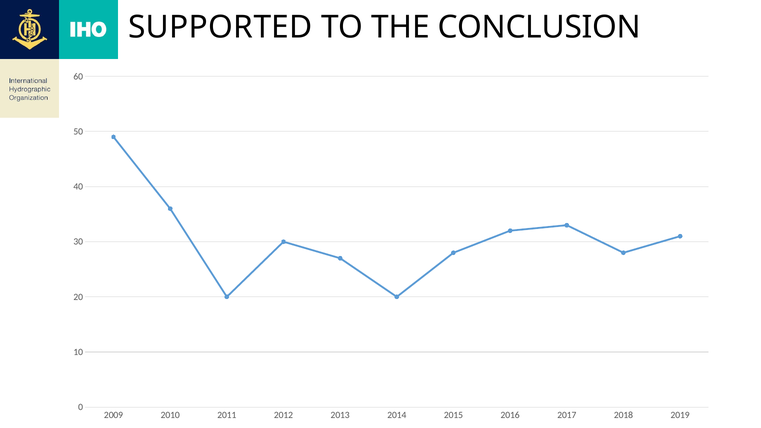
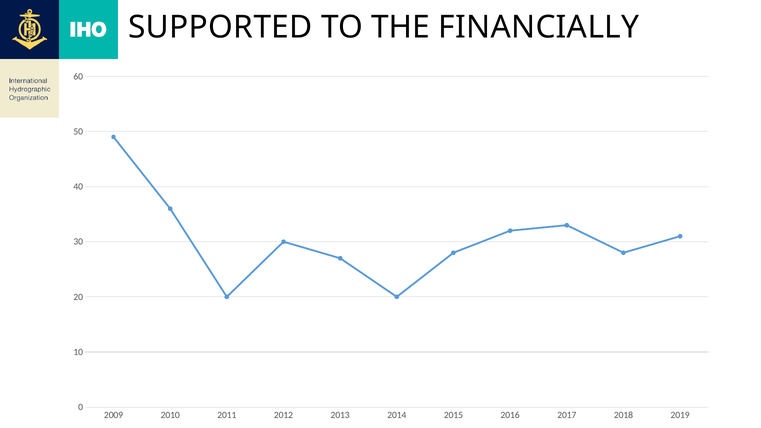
CONCLUSION: CONCLUSION -> FINANCIALLY
